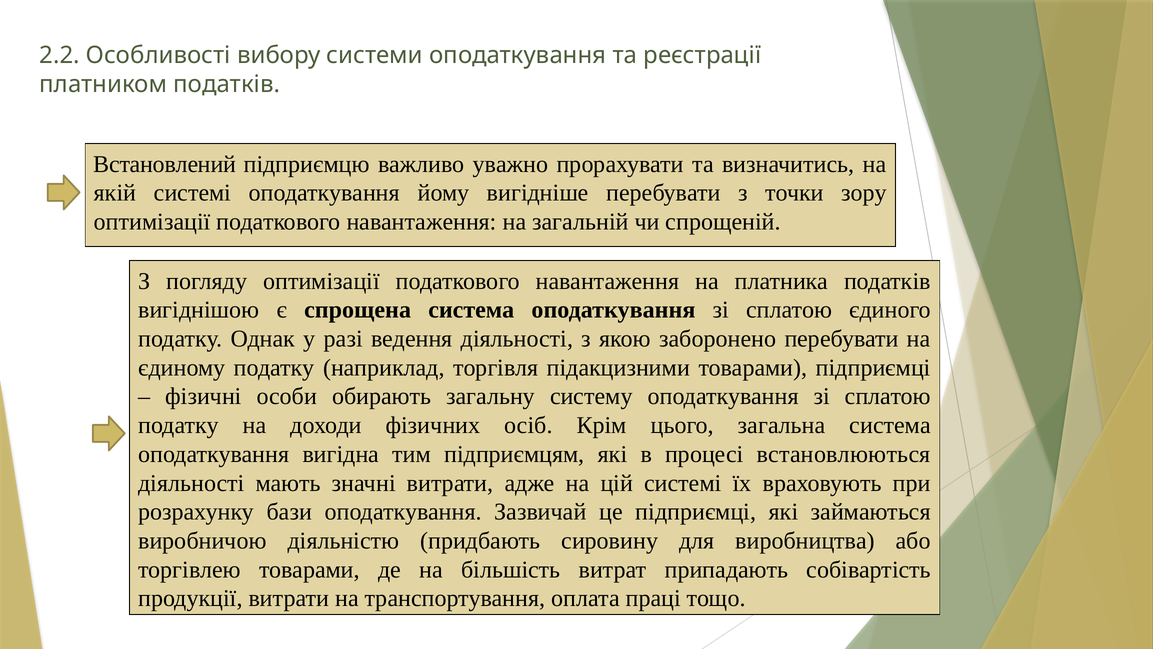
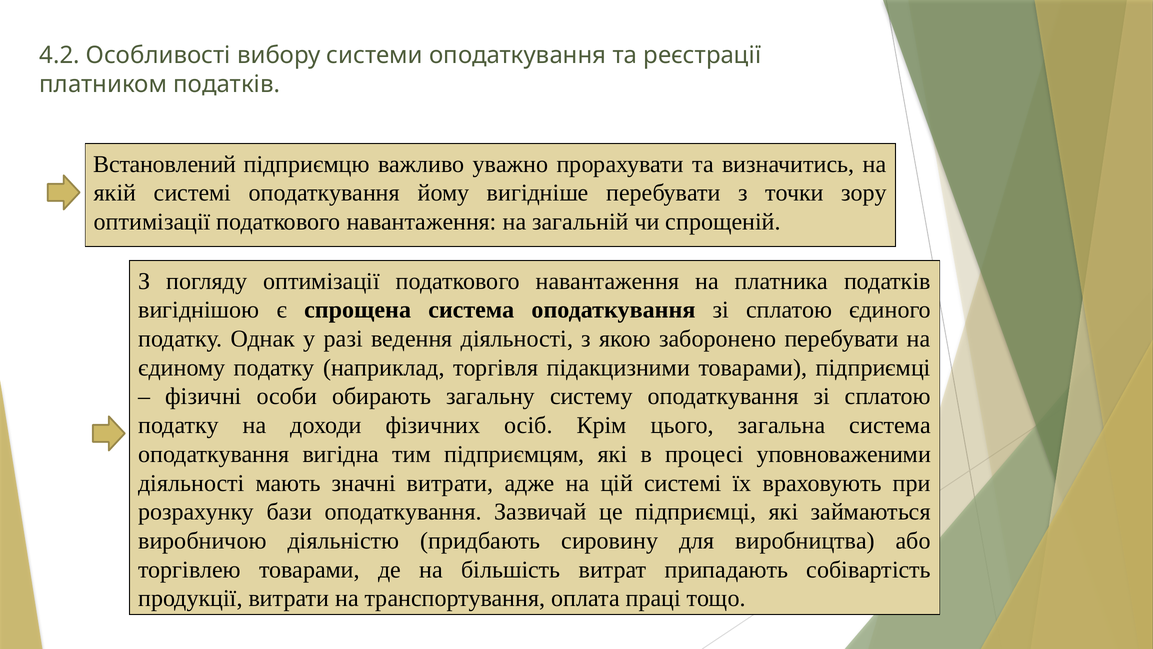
2.2: 2.2 -> 4.2
встановлюються: встановлюються -> уповноваженими
